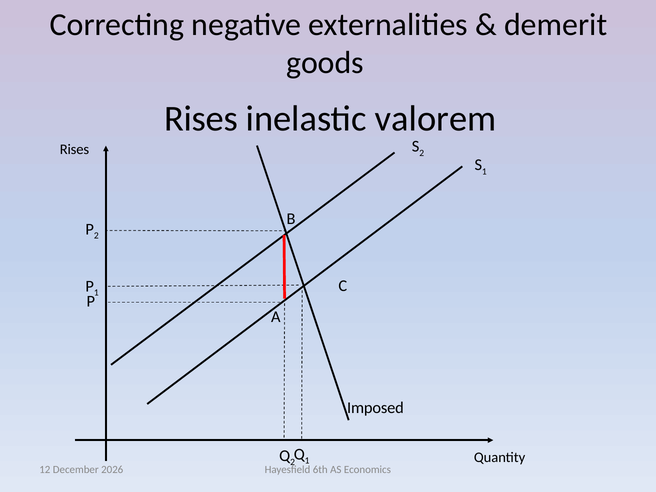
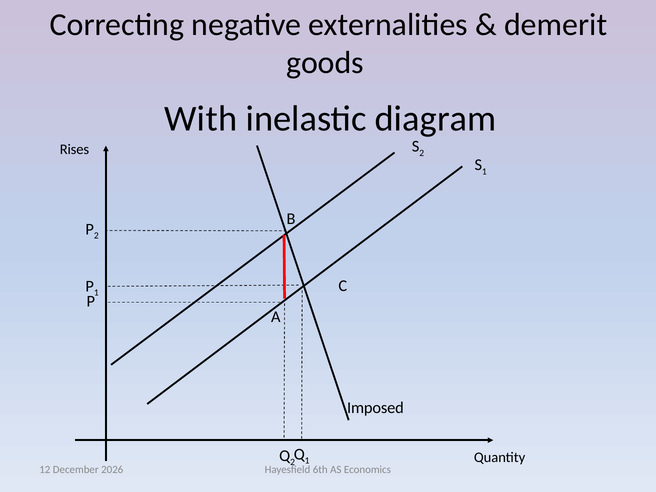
Rises at (201, 119): Rises -> With
valorem: valorem -> diagram
